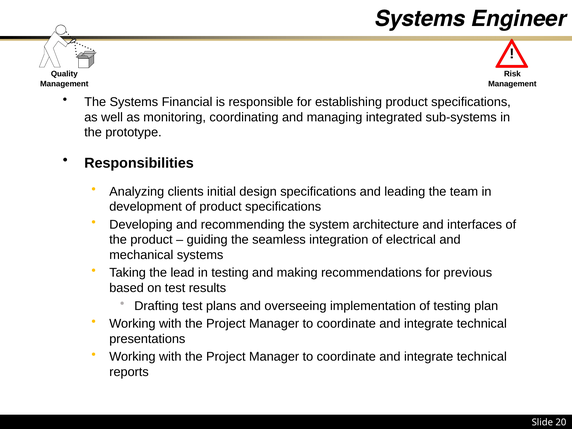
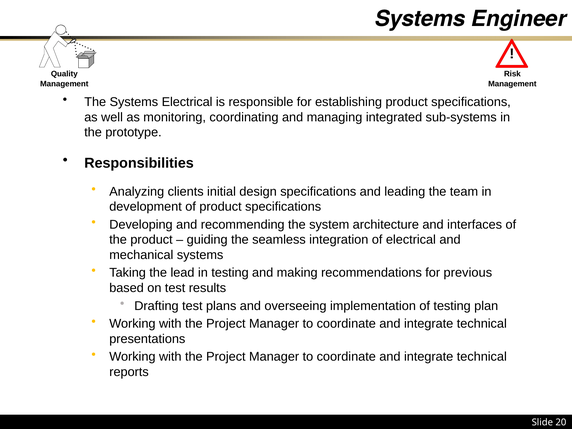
Systems Financial: Financial -> Electrical
